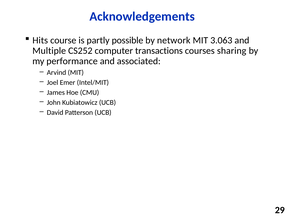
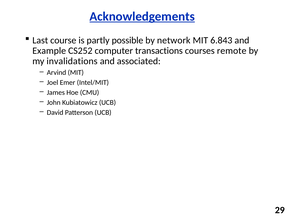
Acknowledgements underline: none -> present
Hits: Hits -> Last
3.063: 3.063 -> 6.843
Multiple: Multiple -> Example
sharing: sharing -> remote
performance: performance -> invalidations
